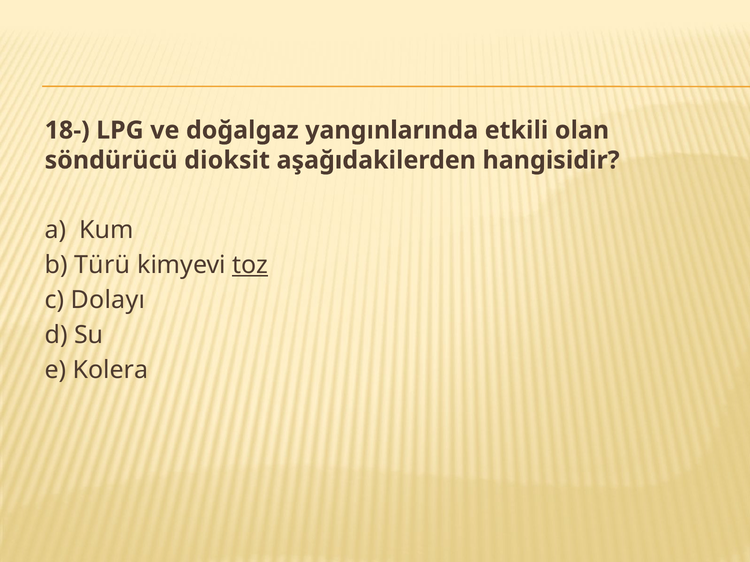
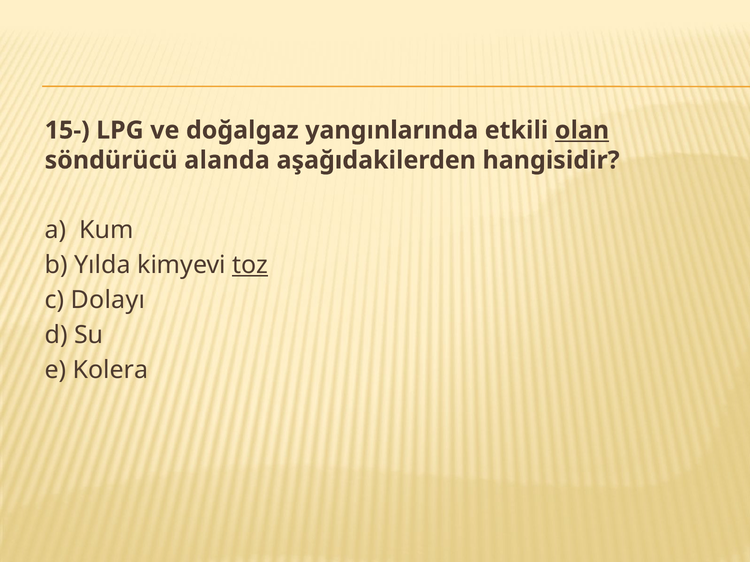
18-: 18- -> 15-
olan underline: none -> present
dioksit: dioksit -> alanda
Türü: Türü -> Yılda
